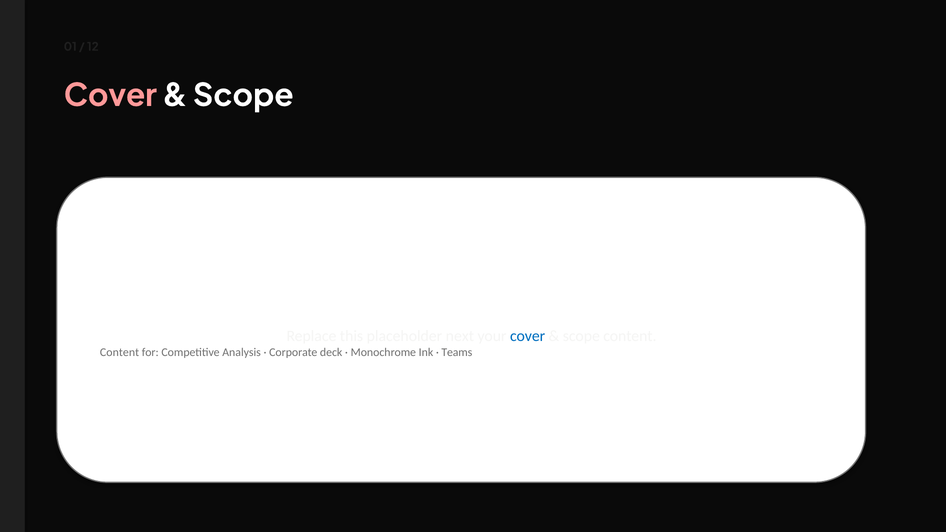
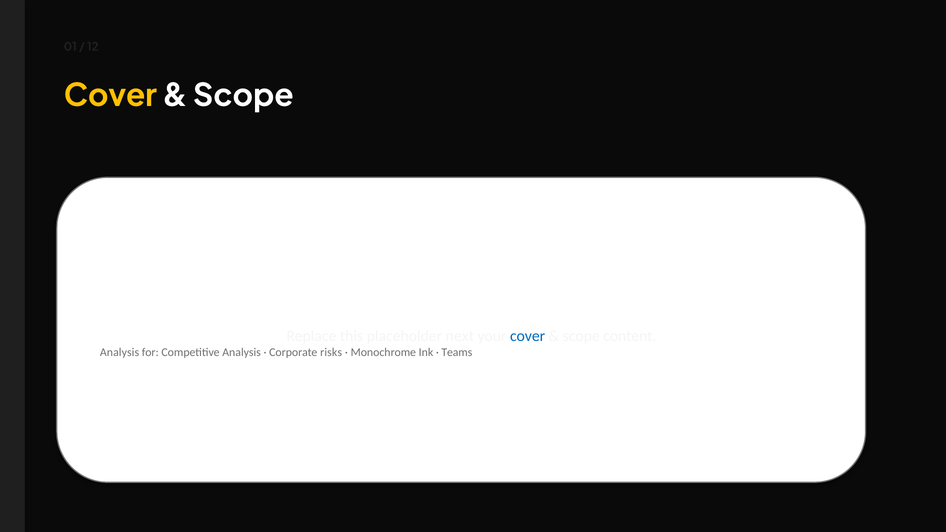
Cover at (110, 96) colour: pink -> yellow
Content at (120, 353): Content -> Analysis
deck: deck -> risks
